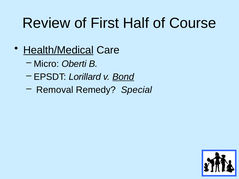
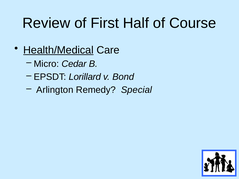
Oberti: Oberti -> Cedar
Bond underline: present -> none
Removal: Removal -> Arlington
